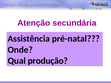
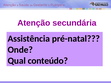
produção: produção -> conteúdo
